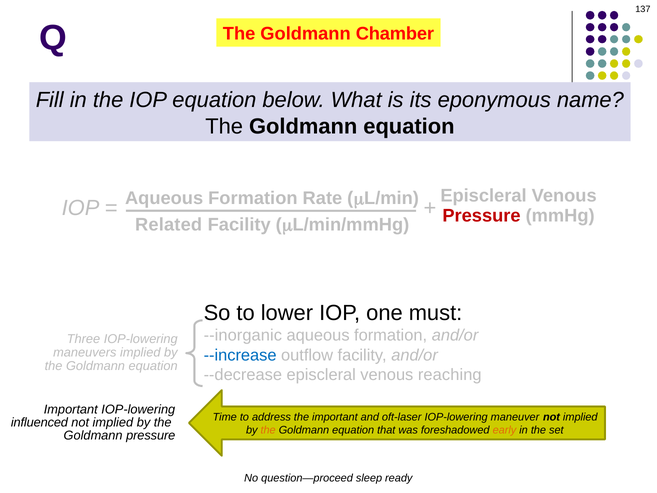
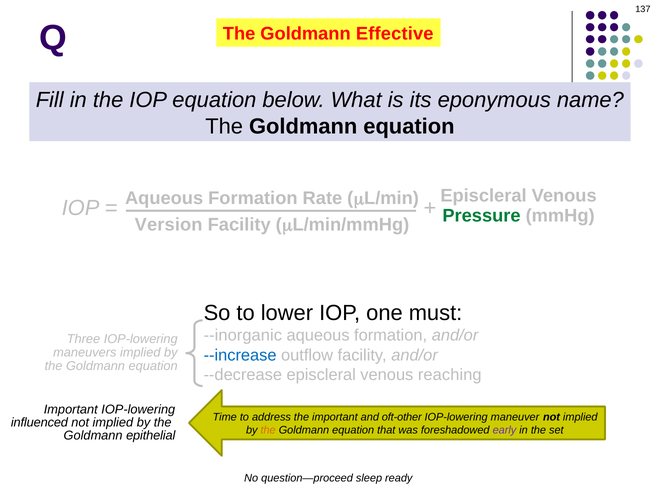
Chamber: Chamber -> Effective
Pressure at (482, 216) colour: red -> green
Related: Related -> Version
oft-laser: oft-laser -> oft-other
early colour: orange -> purple
Goldmann pressure: pressure -> epithelial
